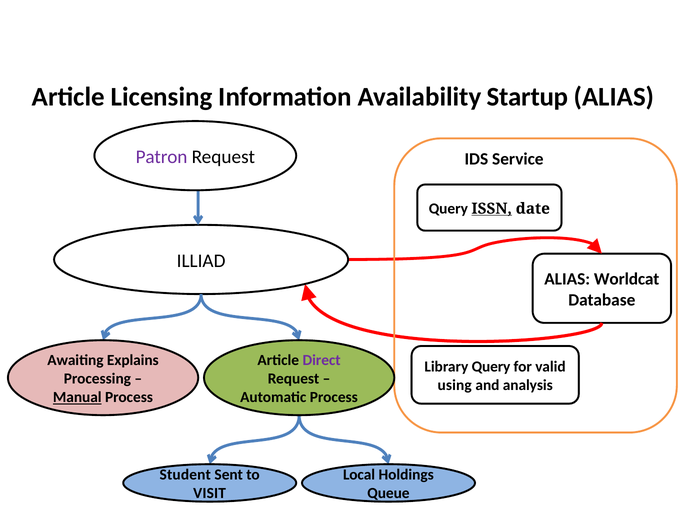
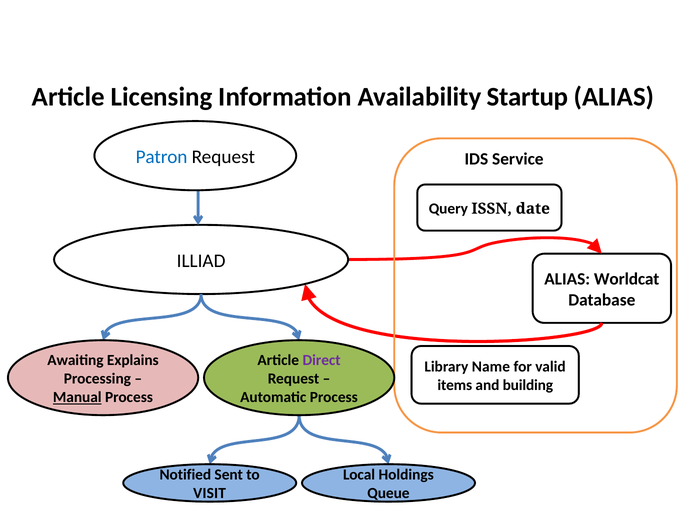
Patron colour: purple -> blue
ISSN underline: present -> none
Library Query: Query -> Name
using: using -> items
analysis: analysis -> building
Student: Student -> Notified
